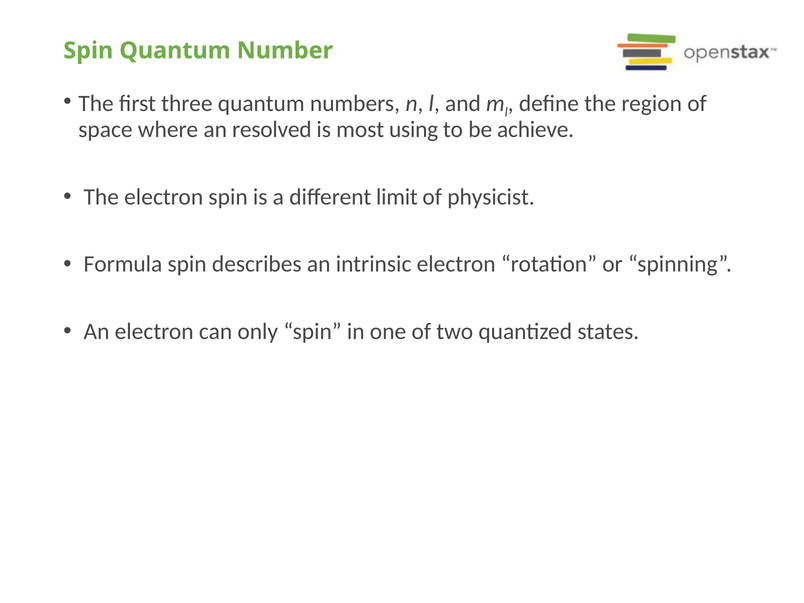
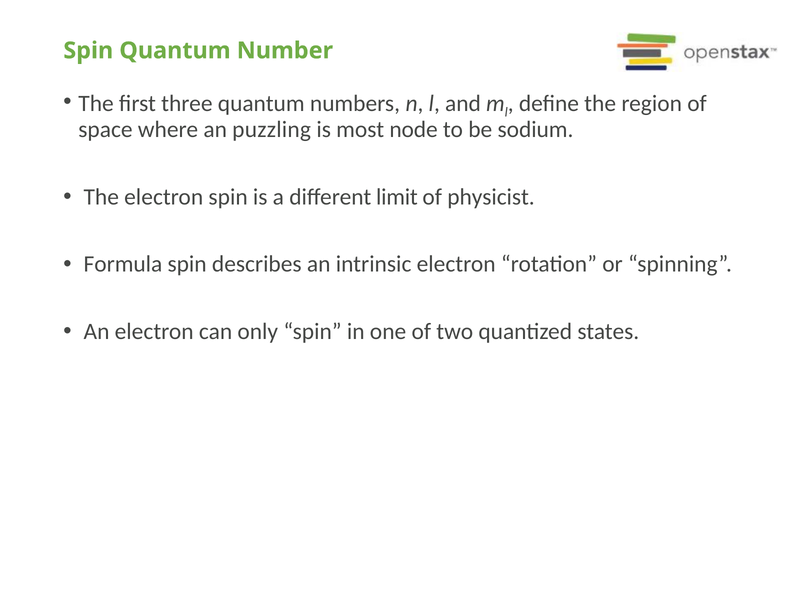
resolved: resolved -> puzzling
using: using -> node
achieve: achieve -> sodium
